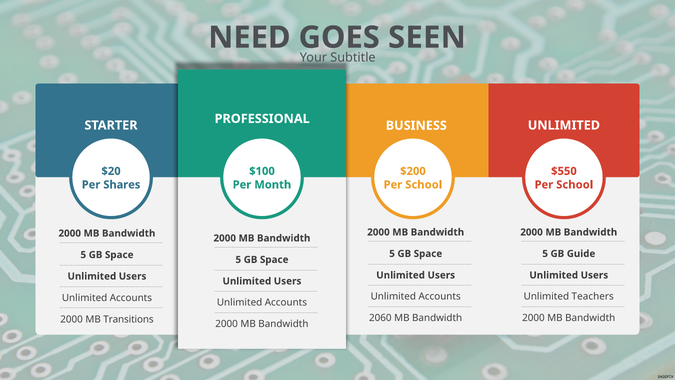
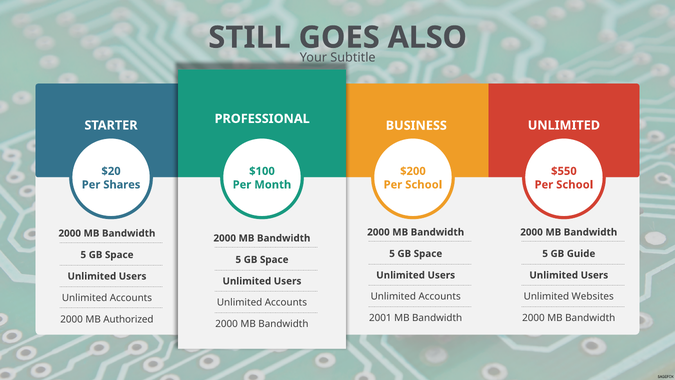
NEED: NEED -> STILL
SEEN: SEEN -> ALSO
Teachers: Teachers -> Websites
2060: 2060 -> 2001
Transitions: Transitions -> Authorized
